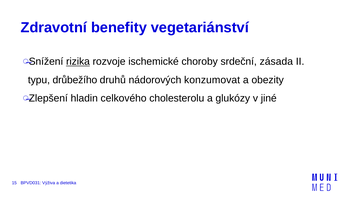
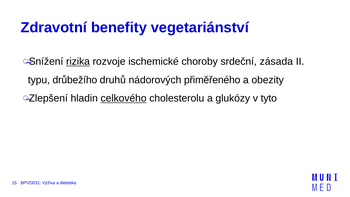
konzumovat: konzumovat -> přiměřeného
celkového underline: none -> present
jiné: jiné -> tyto
